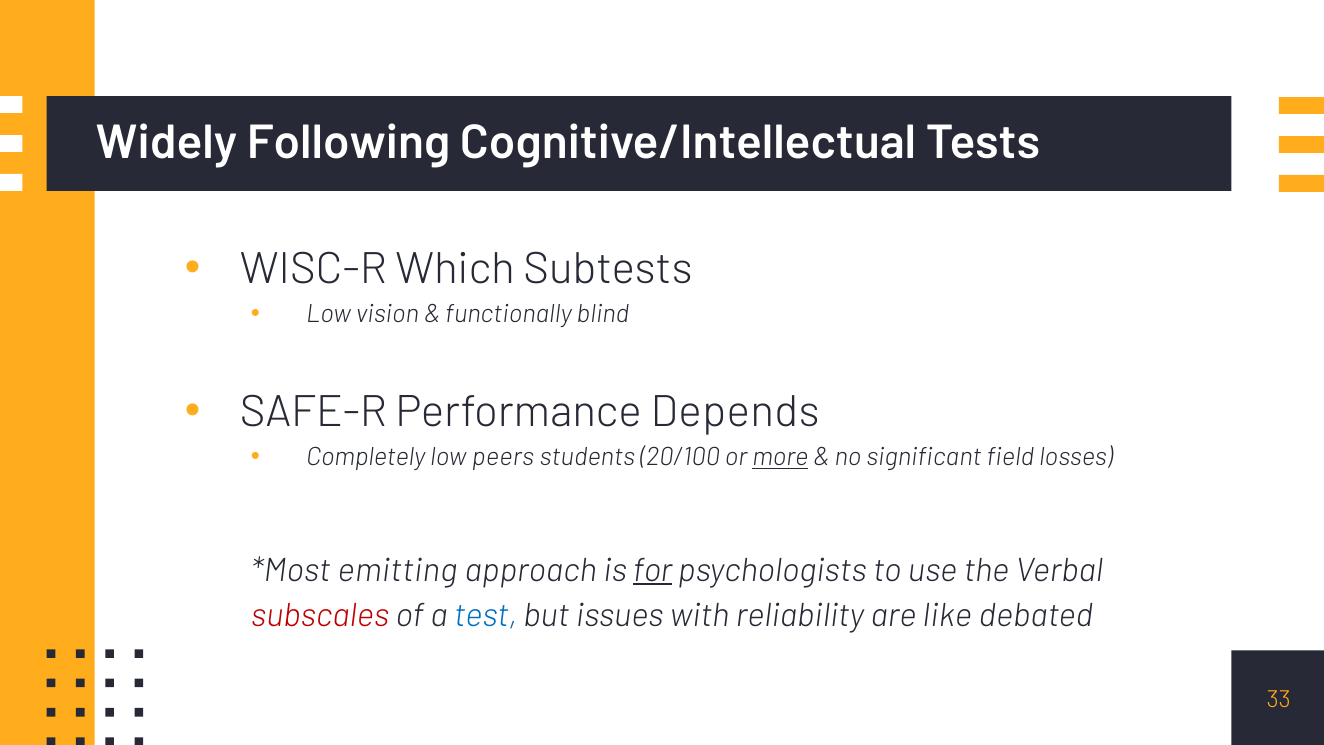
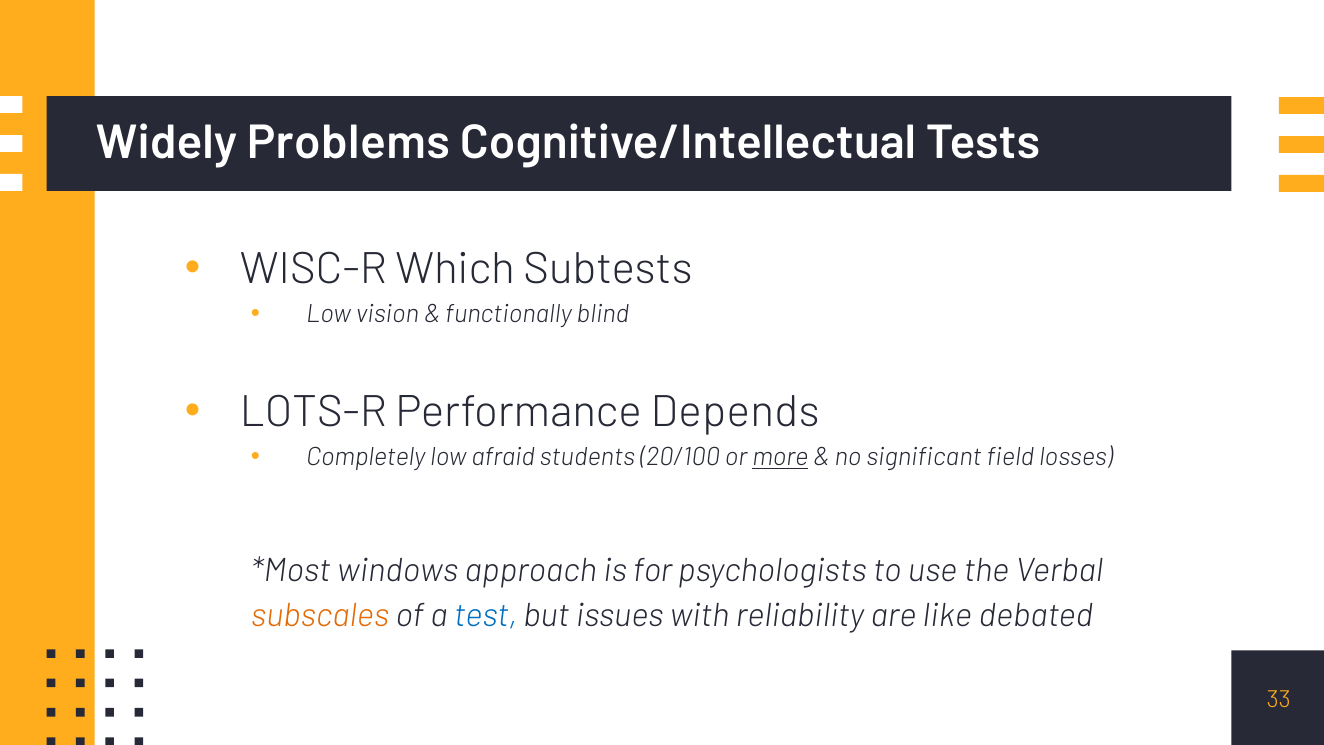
Following: Following -> Problems
SAFE-R: SAFE-R -> LOTS-R
peers: peers -> afraid
emitting: emitting -> windows
for underline: present -> none
subscales colour: red -> orange
